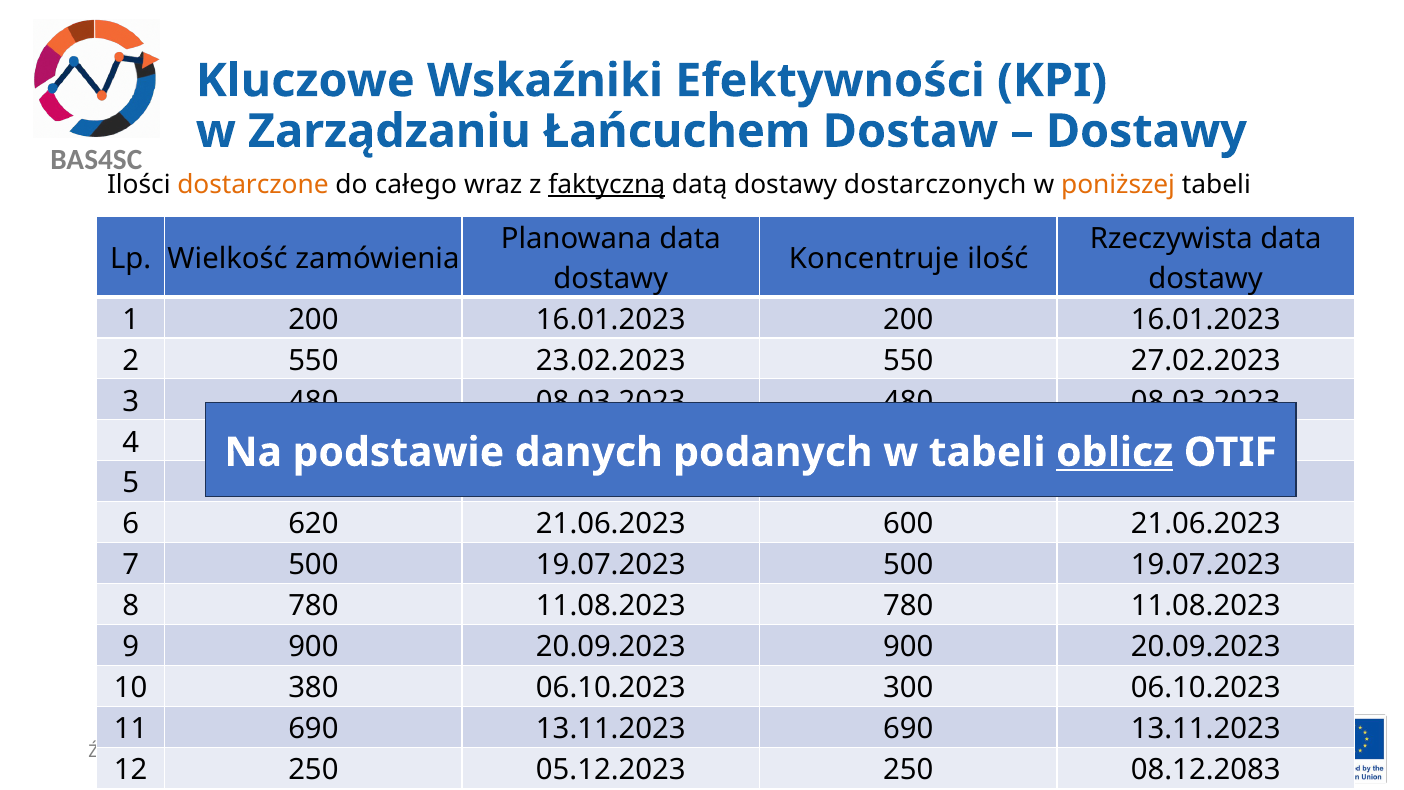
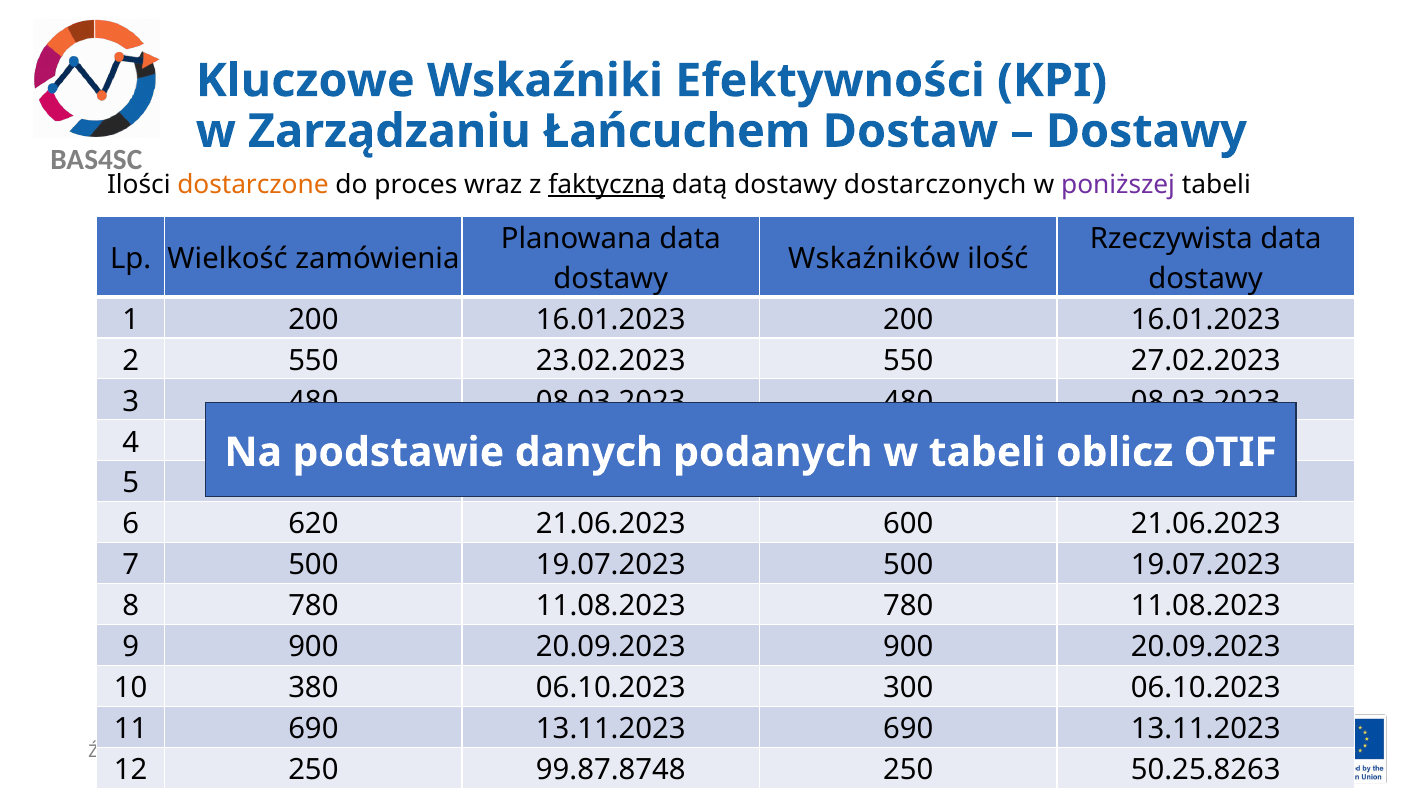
całego: całego -> proces
poniższej colour: orange -> purple
Koncentruje: Koncentruje -> Wskaźników
oblicz underline: present -> none
05.12.2023: 05.12.2023 -> 99.87.8748
08.12.2083: 08.12.2083 -> 50.25.8263
